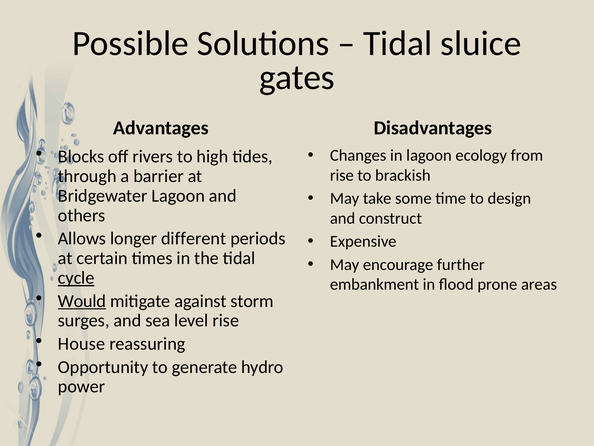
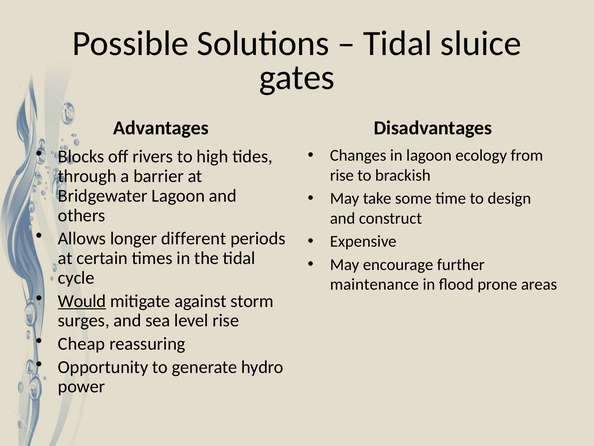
cycle underline: present -> none
embankment: embankment -> maintenance
House: House -> Cheap
